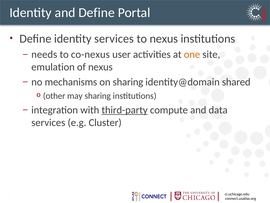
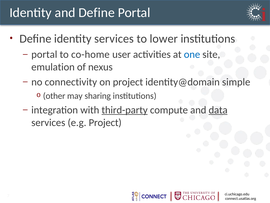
to nexus: nexus -> lower
needs at (44, 54): needs -> portal
co-nexus: co-nexus -> co-home
one colour: orange -> blue
mechanisms: mechanisms -> connectivity
on sharing: sharing -> project
shared: shared -> simple
data underline: none -> present
e.g Cluster: Cluster -> Project
